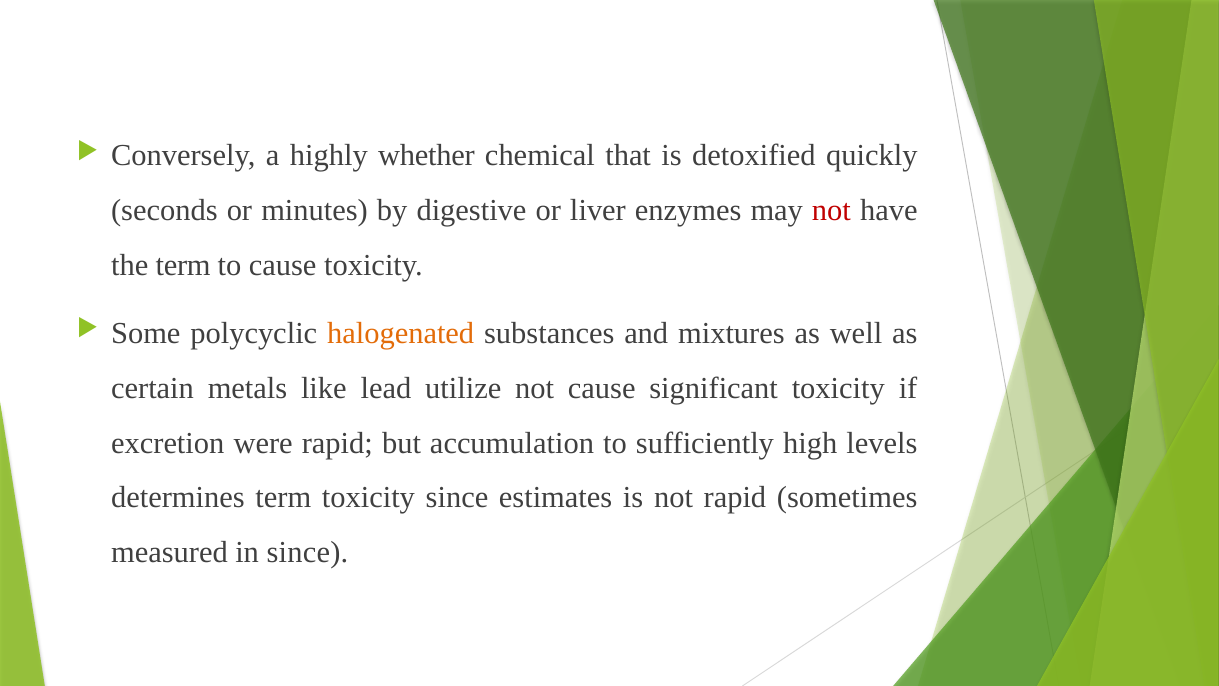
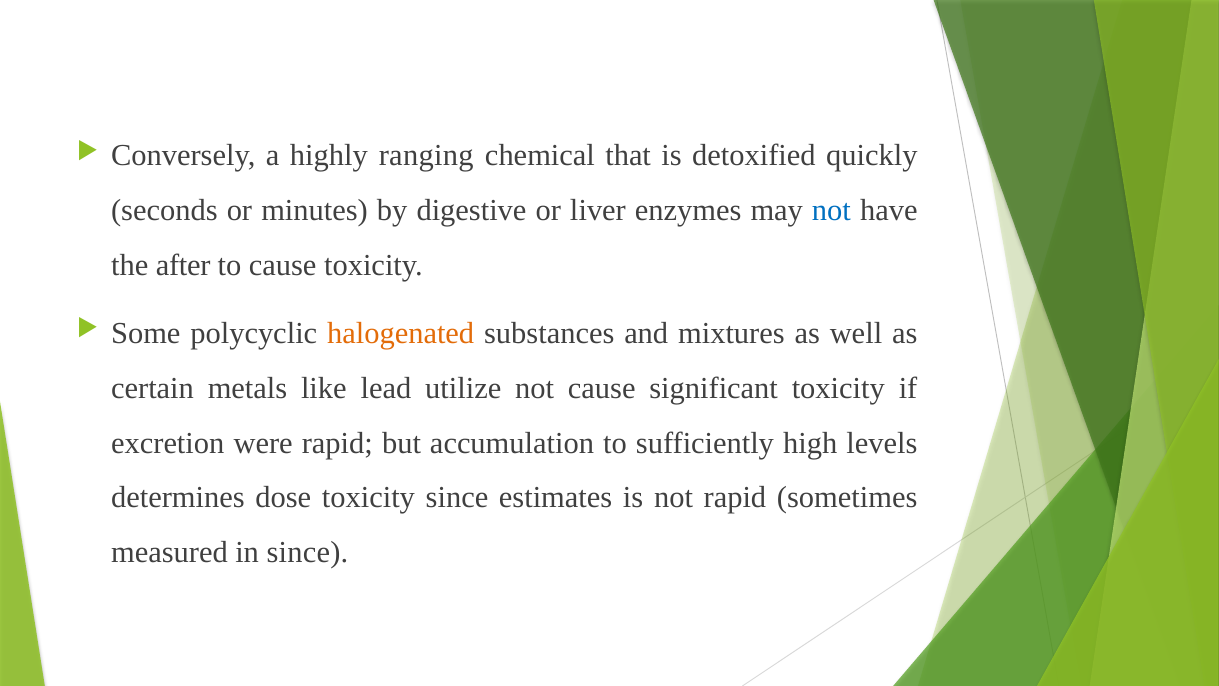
whether: whether -> ranging
not at (831, 211) colour: red -> blue
the term: term -> after
determines term: term -> dose
